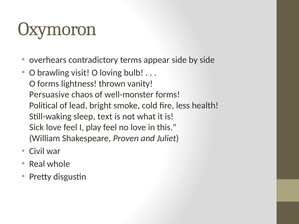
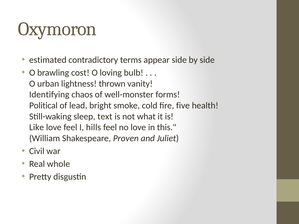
overhears: overhears -> estimated
visit: visit -> cost
O forms: forms -> urban
Persuasive: Persuasive -> Identifying
less: less -> five
Sick: Sick -> Like
play: play -> hills
